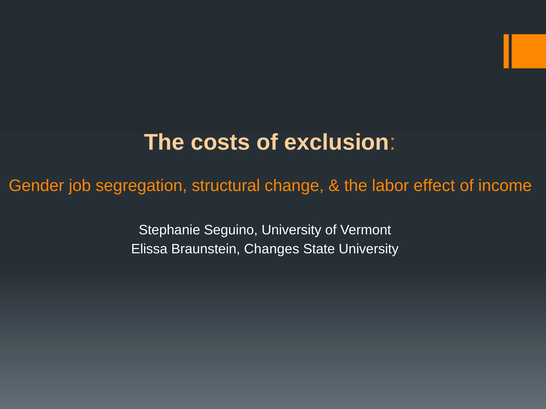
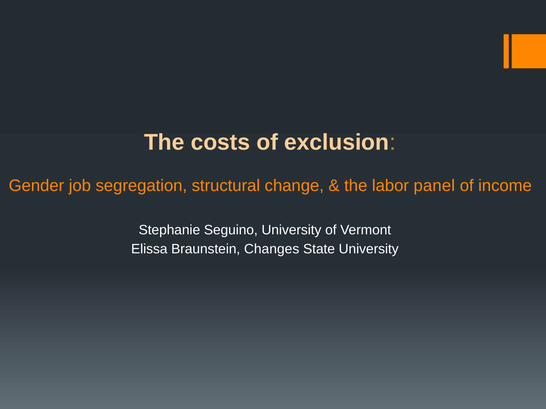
effect: effect -> panel
